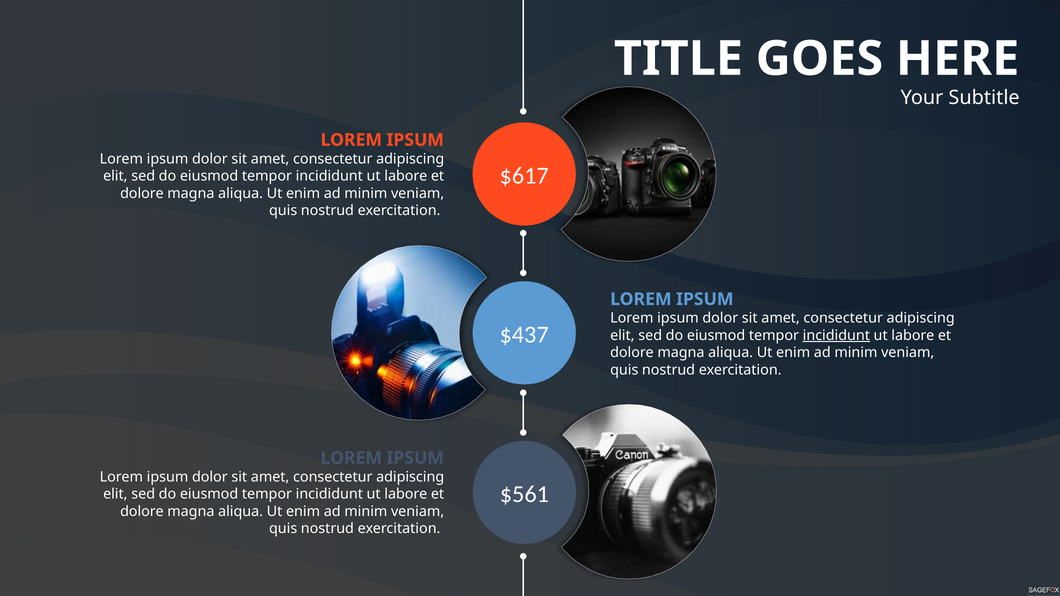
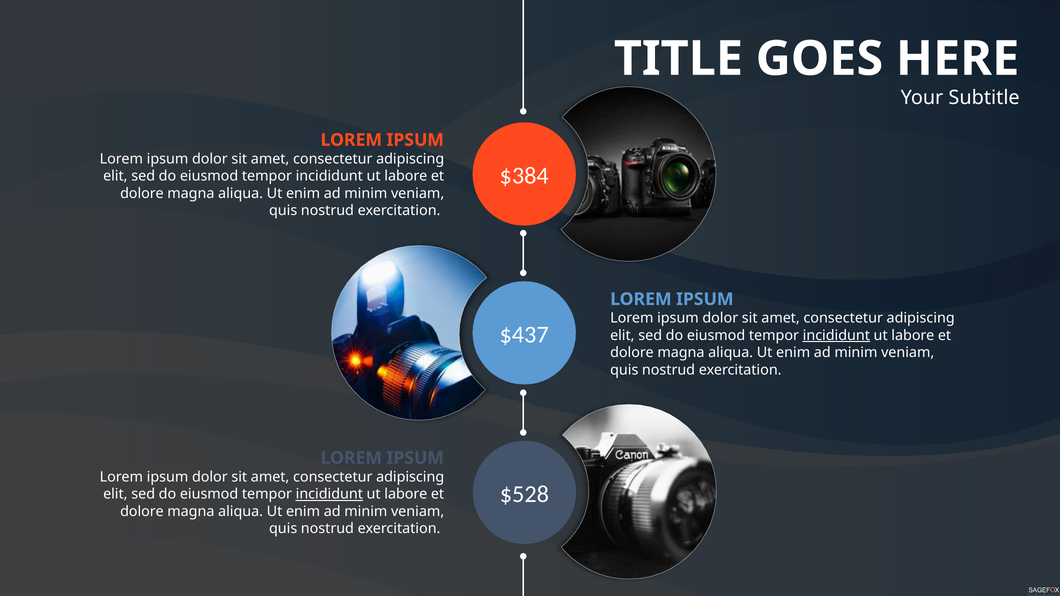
$617: $617 -> $384
$561: $561 -> $528
incididunt at (329, 494) underline: none -> present
